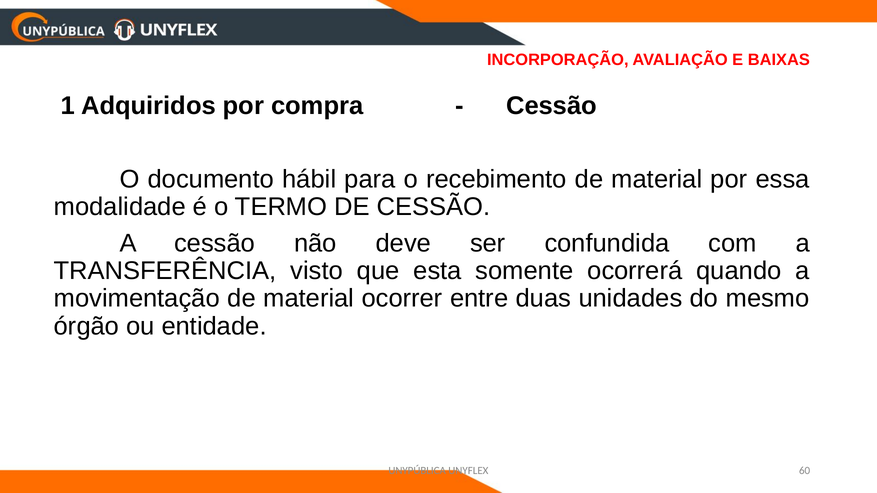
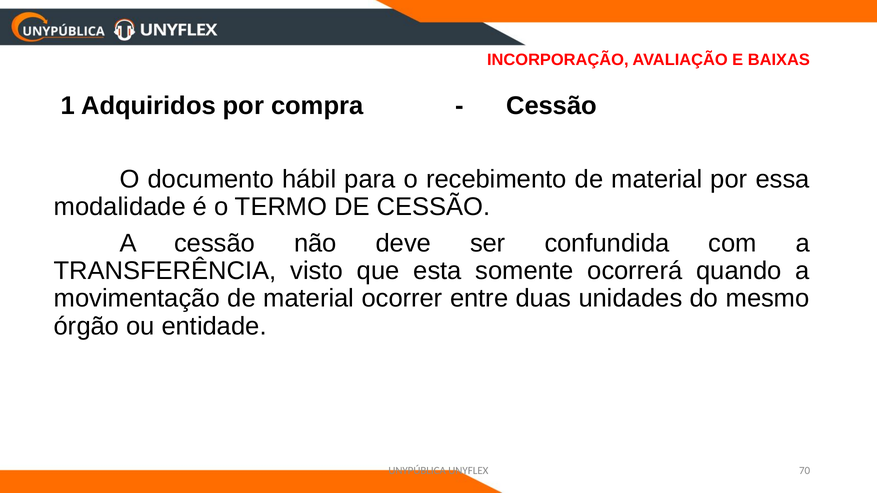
60: 60 -> 70
